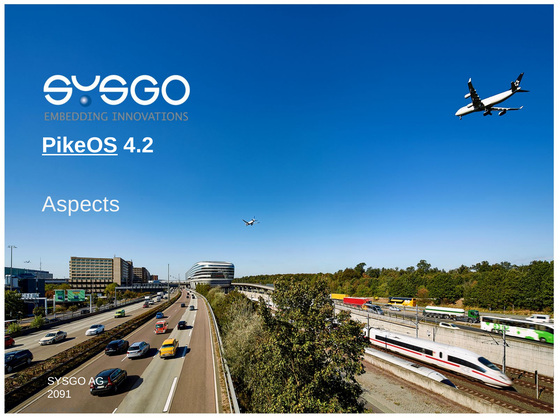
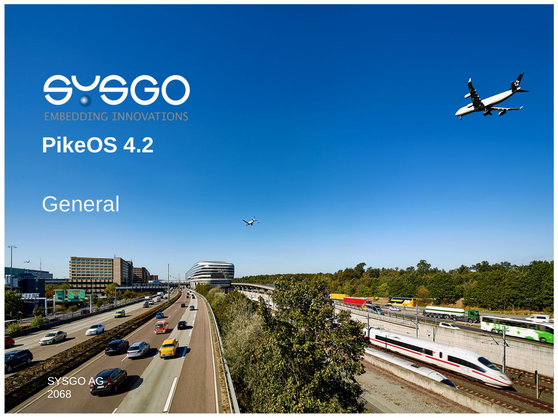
PikeOS underline: present -> none
Aspects: Aspects -> General
2091: 2091 -> 2068
